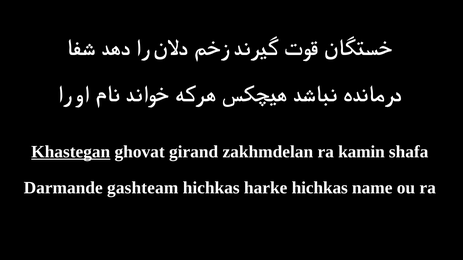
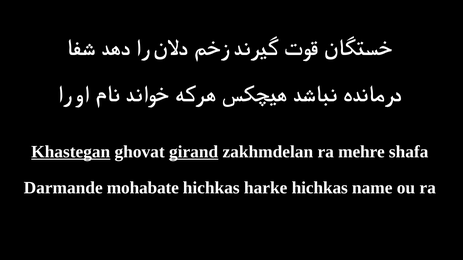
girand underline: none -> present
kamin: kamin -> mehre
gashteam: gashteam -> mohabate
